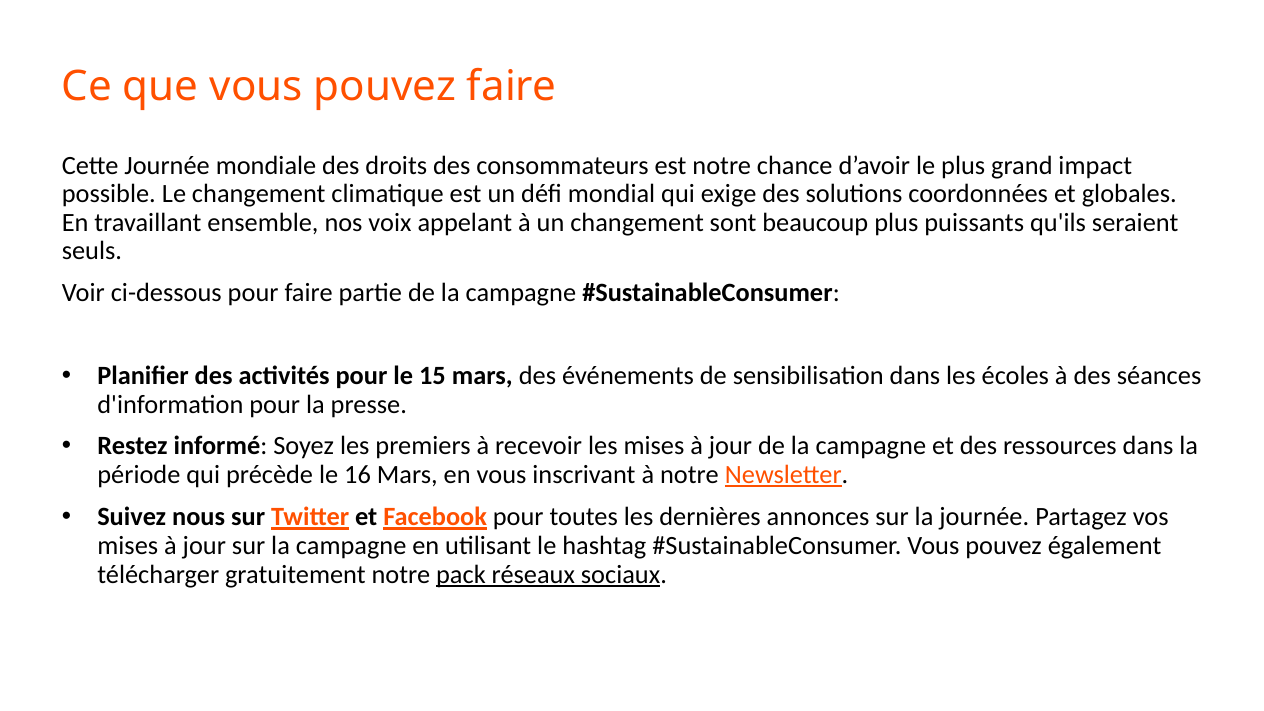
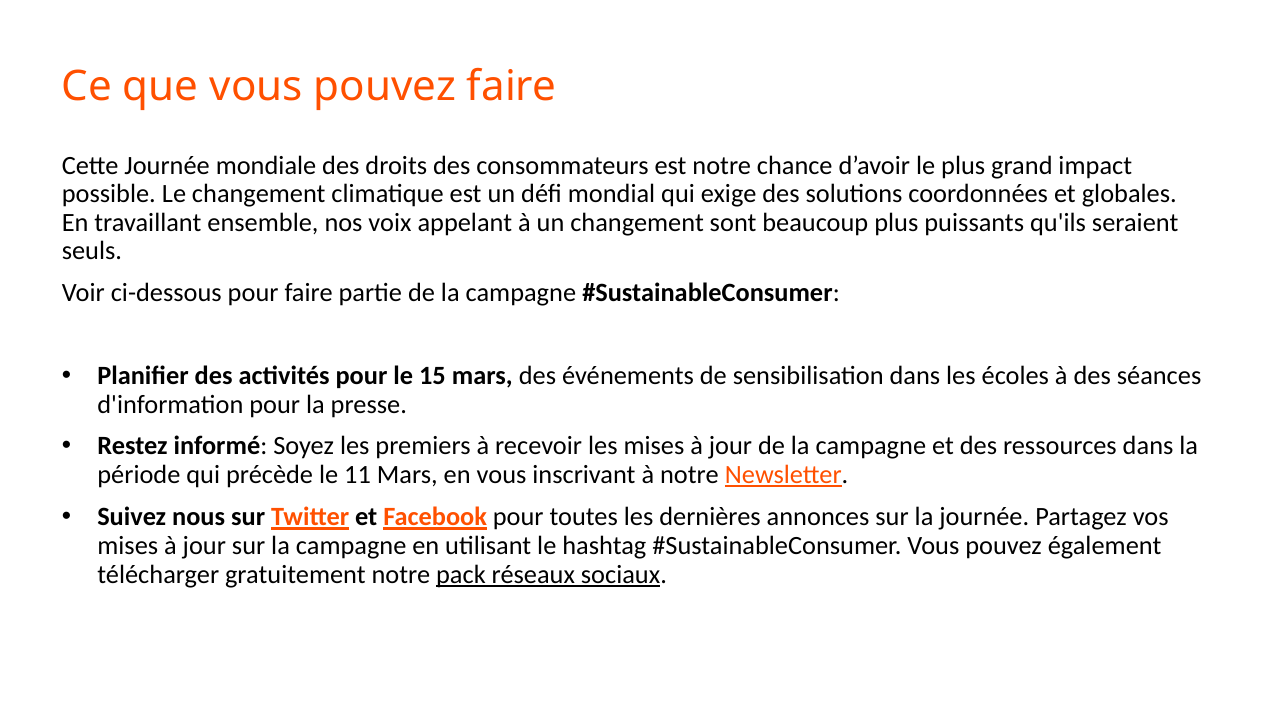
16: 16 -> 11
